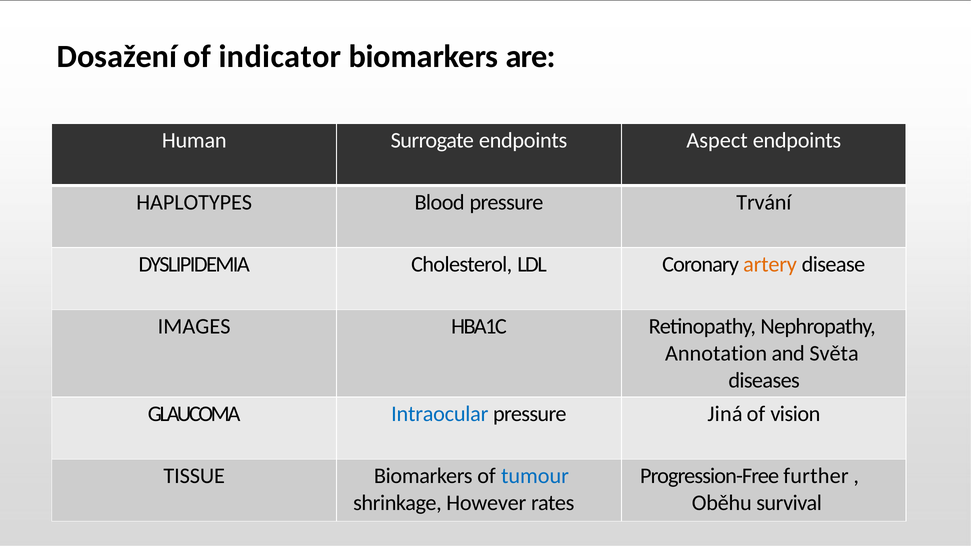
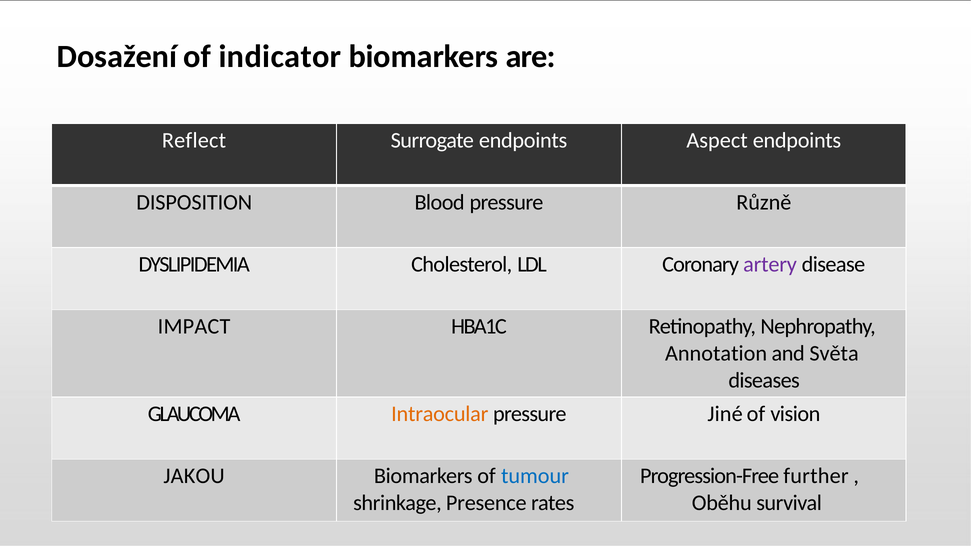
Human: Human -> Reflect
HAPLOTYPES: HAPLOTYPES -> DISPOSITION
Trvání: Trvání -> Různě
artery colour: orange -> purple
IMAGES: IMAGES -> IMPACT
Intraocular colour: blue -> orange
Jiná: Jiná -> Jiné
TISSUE: TISSUE -> JAKOU
However: However -> Presence
